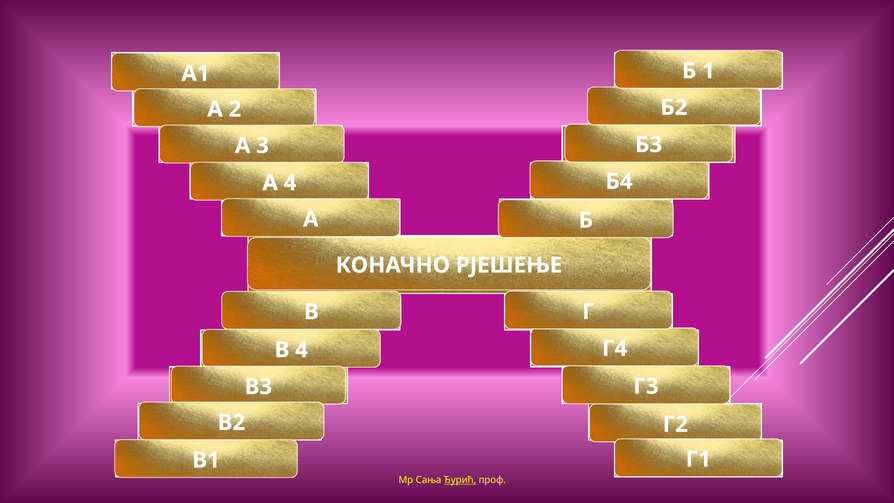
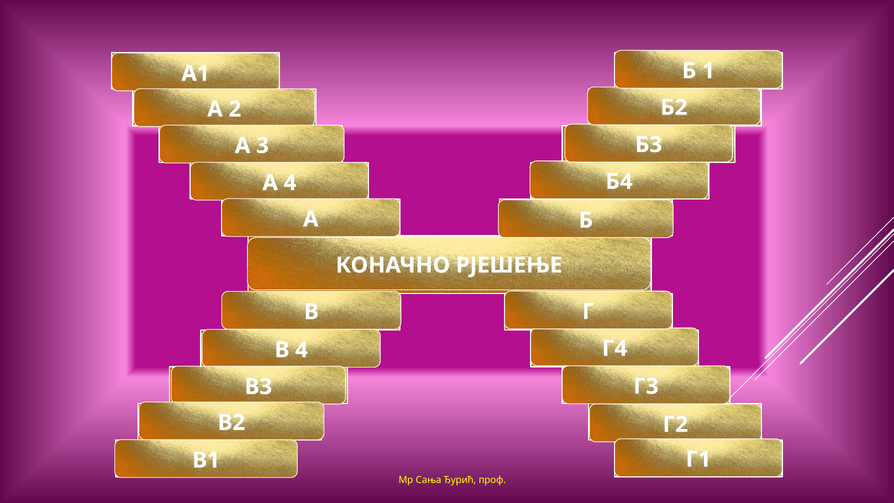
Ђурић underline: present -> none
